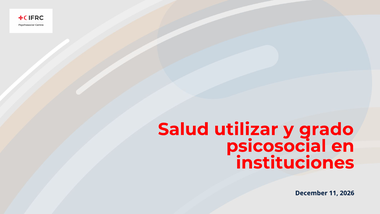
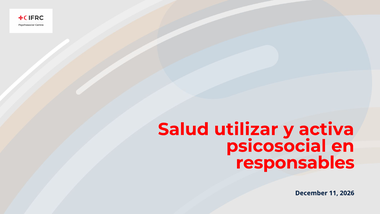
grado: grado -> activa
instituciones: instituciones -> responsables
